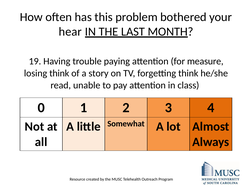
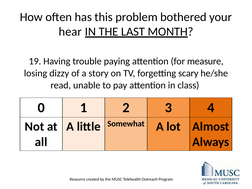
losing think: think -> dizzy
forgetting think: think -> scary
